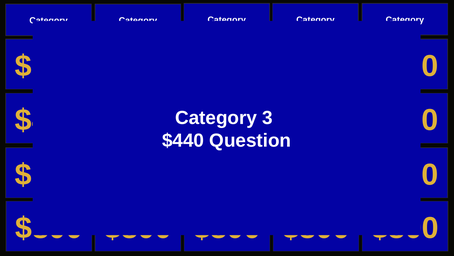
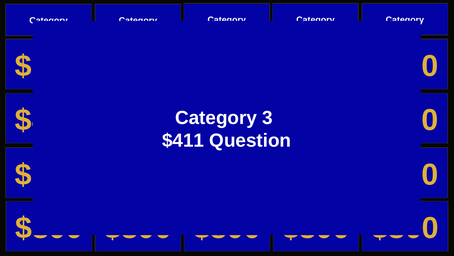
$440: $440 -> $411
